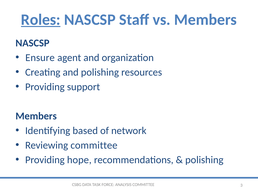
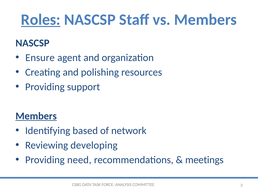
Members at (36, 116) underline: none -> present
Reviewing committee: committee -> developing
hope: hope -> need
polishing at (204, 159): polishing -> meetings
